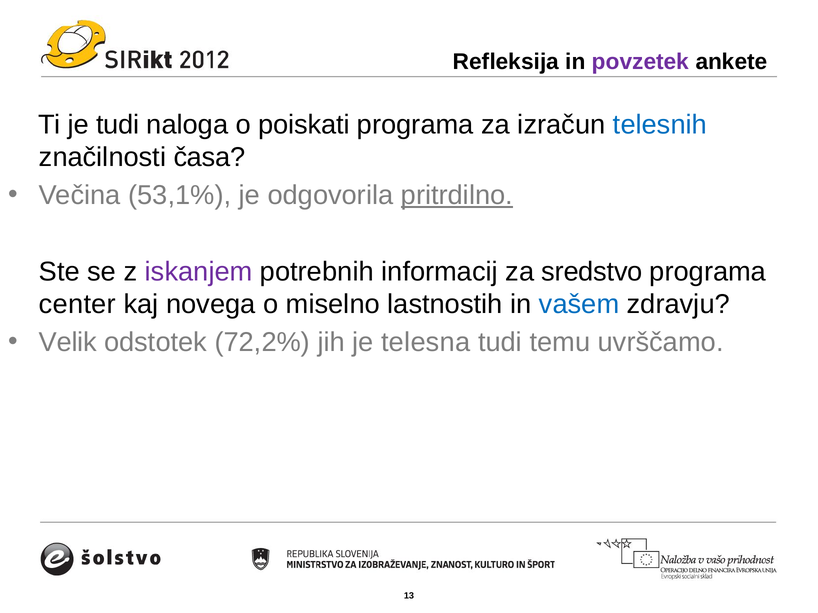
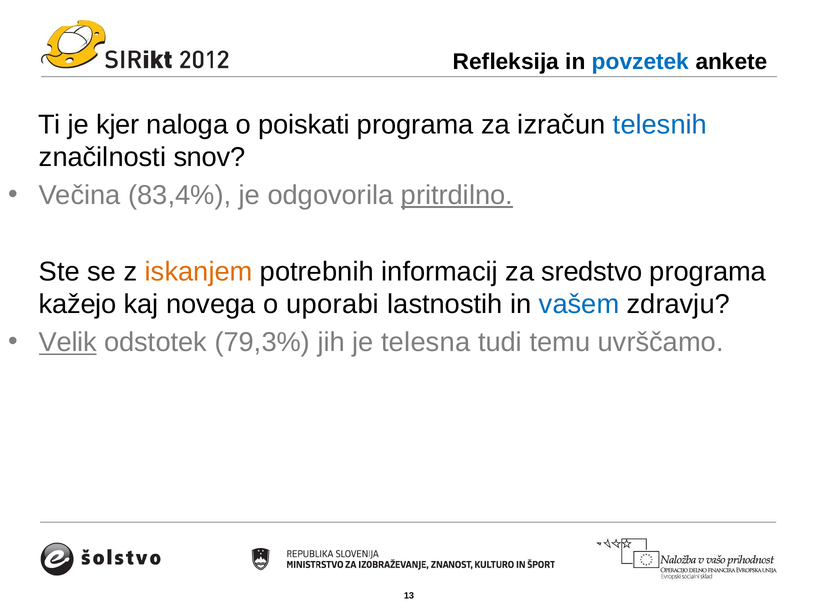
povzetek colour: purple -> blue
je tudi: tudi -> kjer
časa: časa -> snov
53,1%: 53,1% -> 83,4%
iskanjem colour: purple -> orange
center: center -> kažejo
miselno: miselno -> uporabi
Velik underline: none -> present
72,2%: 72,2% -> 79,3%
